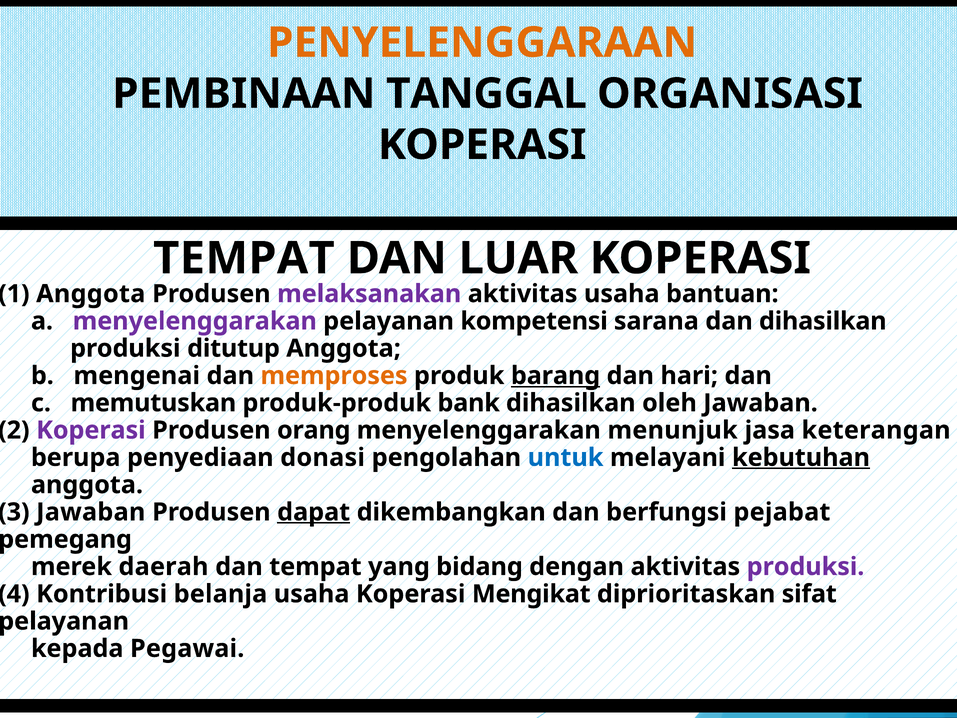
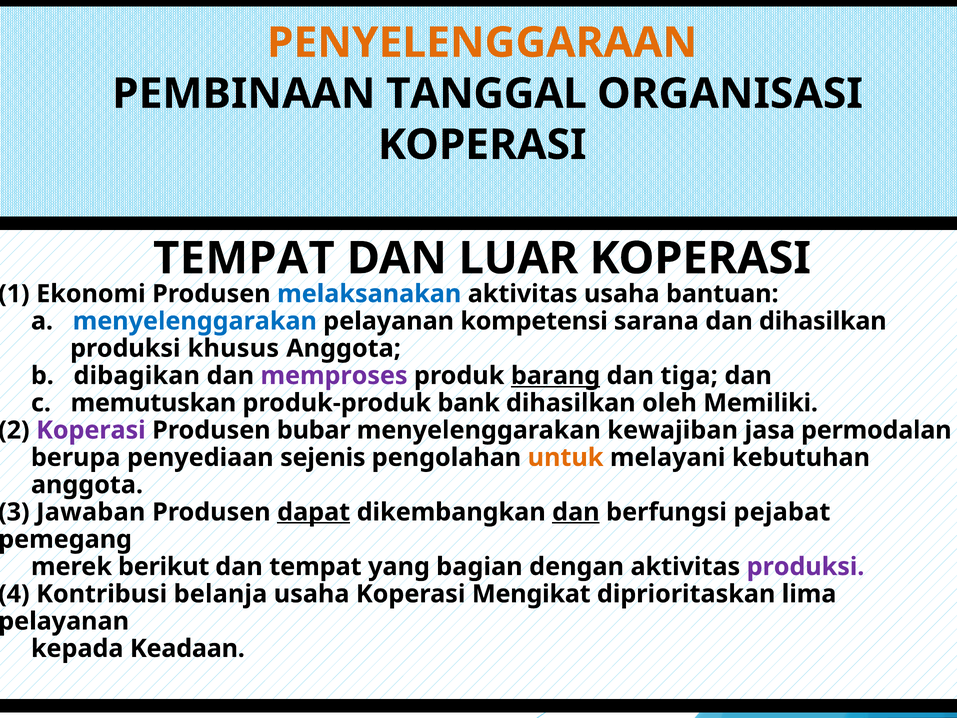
Anggota at (91, 294): Anggota -> Ekonomi
melaksanakan colour: purple -> blue
menyelenggarakan at (195, 321) colour: purple -> blue
ditutup: ditutup -> khusus
mengenai: mengenai -> dibagikan
memproses colour: orange -> purple
hari: hari -> tiga
oleh Jawaban: Jawaban -> Memiliki
orang: orang -> bubar
menunjuk: menunjuk -> kewajiban
keterangan: keterangan -> permodalan
donasi: donasi -> sejenis
untuk colour: blue -> orange
kebutuhan underline: present -> none
dan at (576, 512) underline: none -> present
daerah: daerah -> berikut
bidang: bidang -> bagian
sifat: sifat -> lima
Pegawai: Pegawai -> Keadaan
